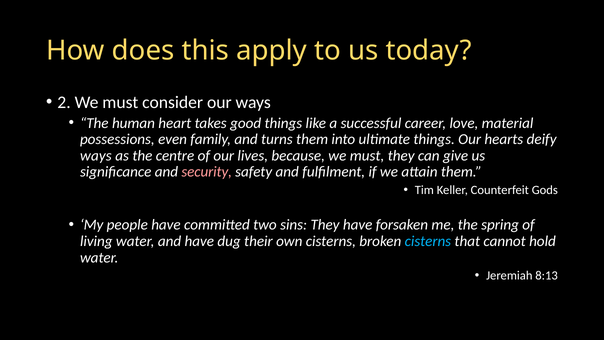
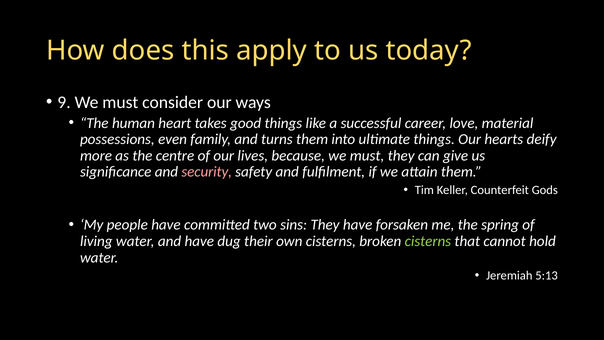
2: 2 -> 9
ways at (96, 156): ways -> more
cisterns at (428, 241) colour: light blue -> light green
8:13: 8:13 -> 5:13
